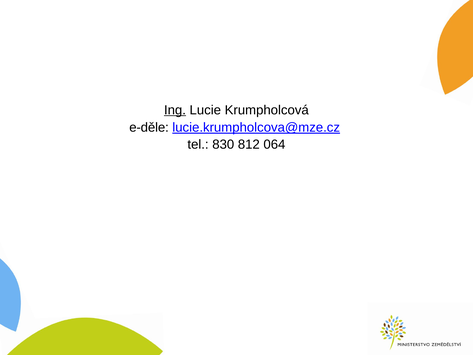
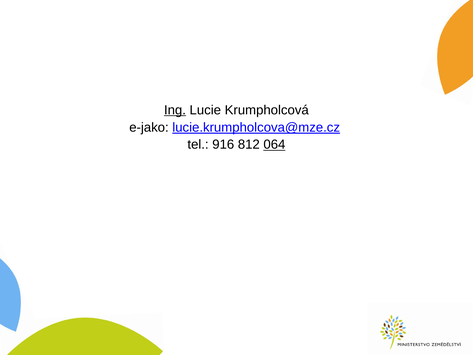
e-děle: e-děle -> e-jako
830: 830 -> 916
064 underline: none -> present
